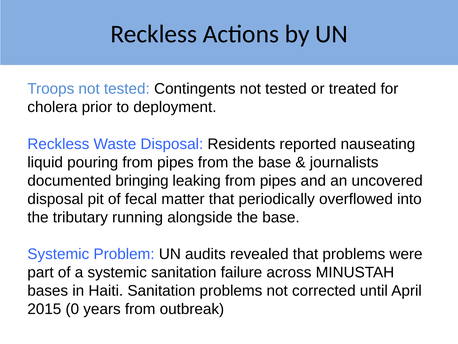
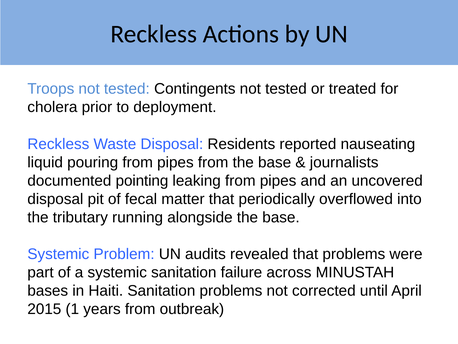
bringing: bringing -> pointing
0: 0 -> 1
